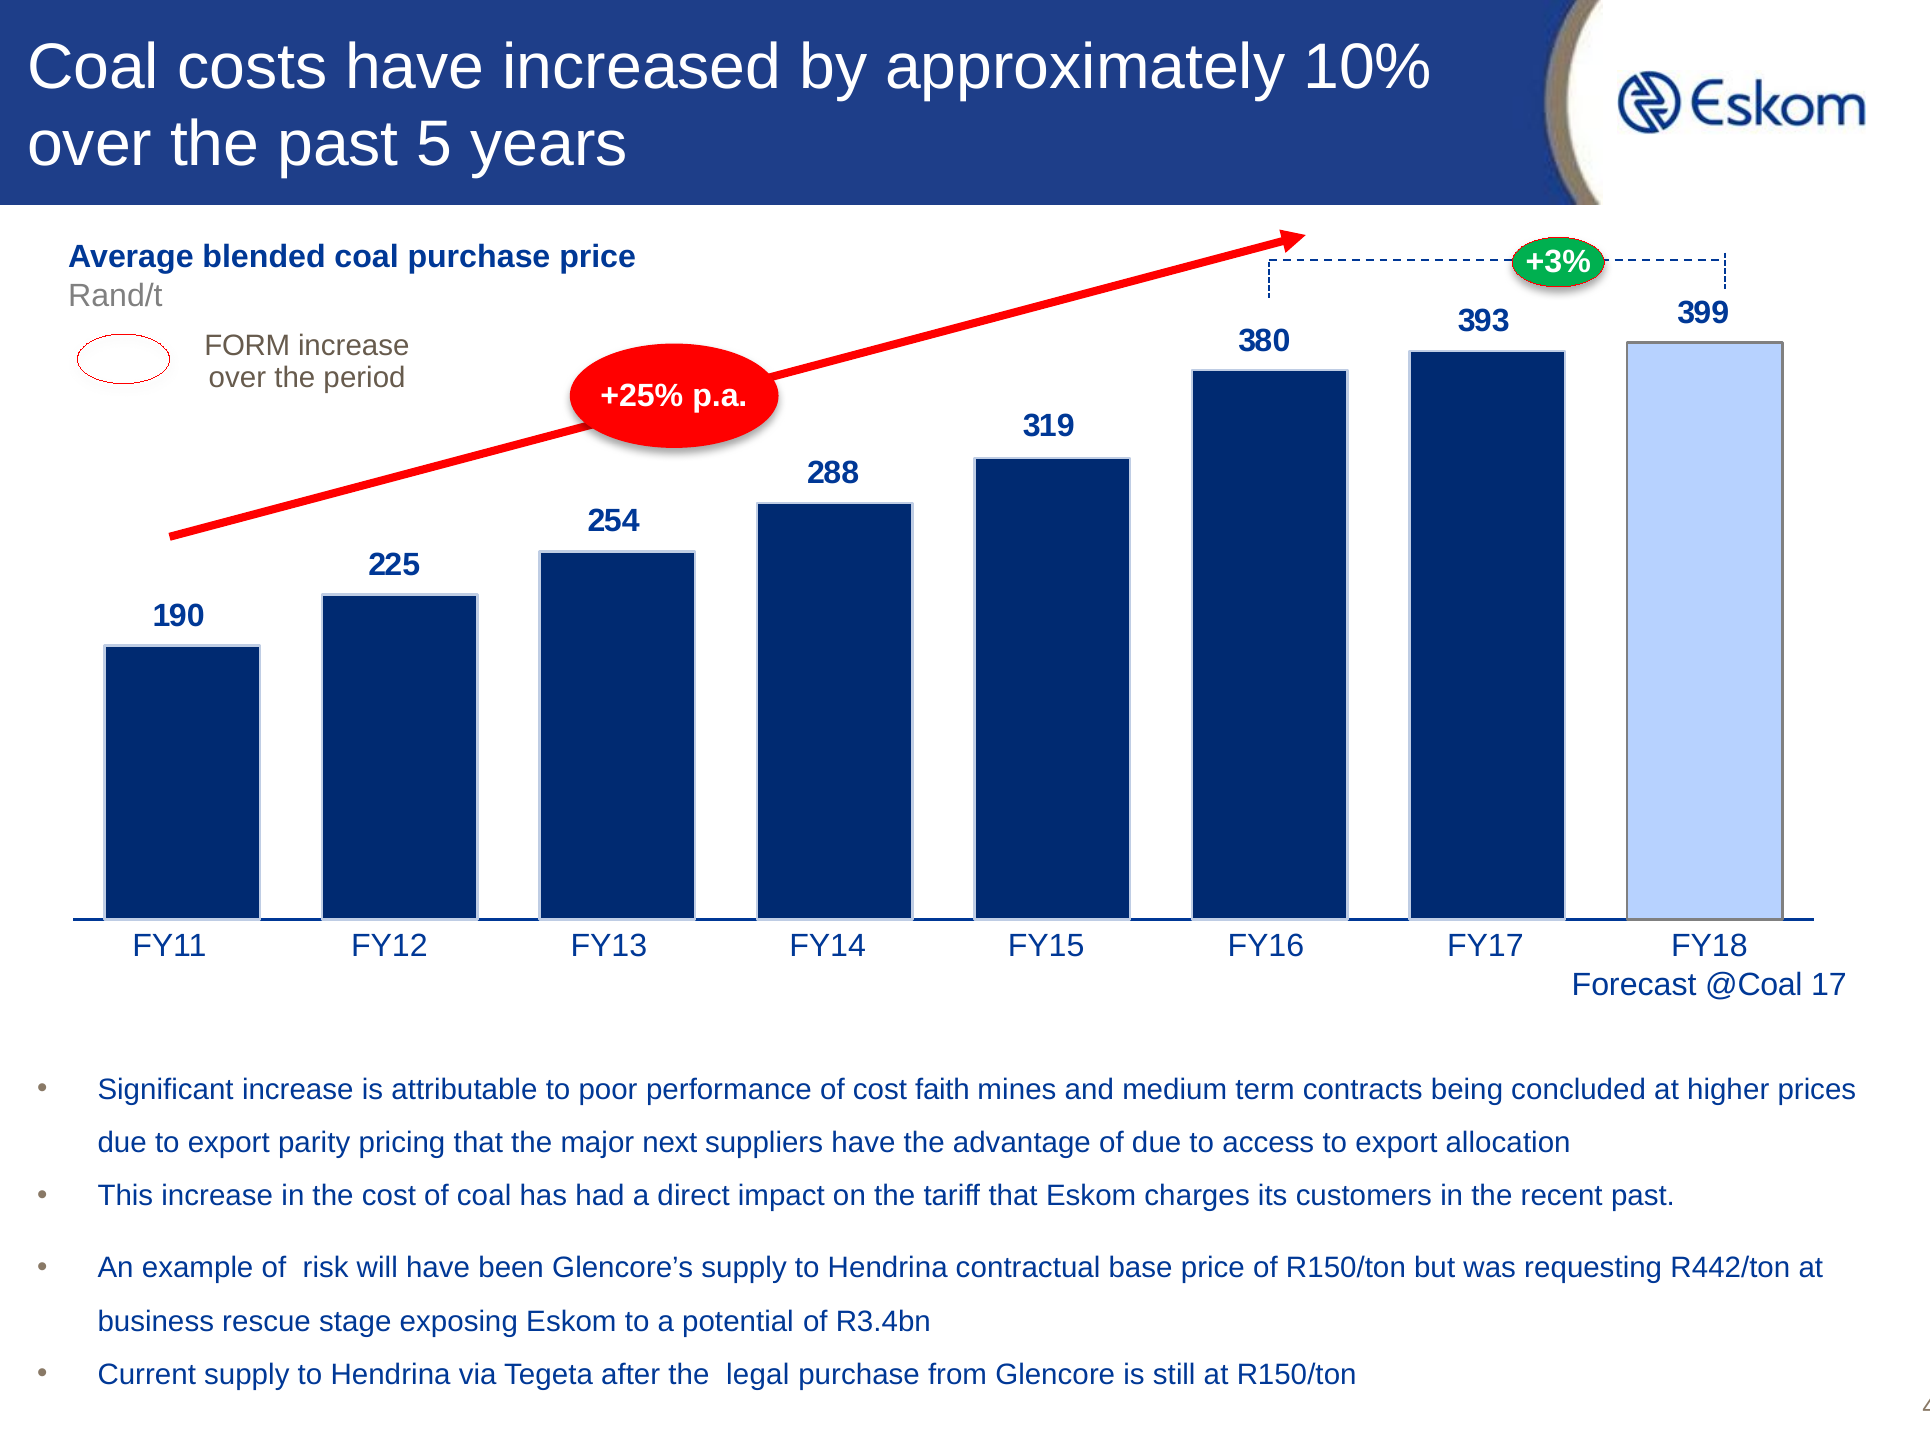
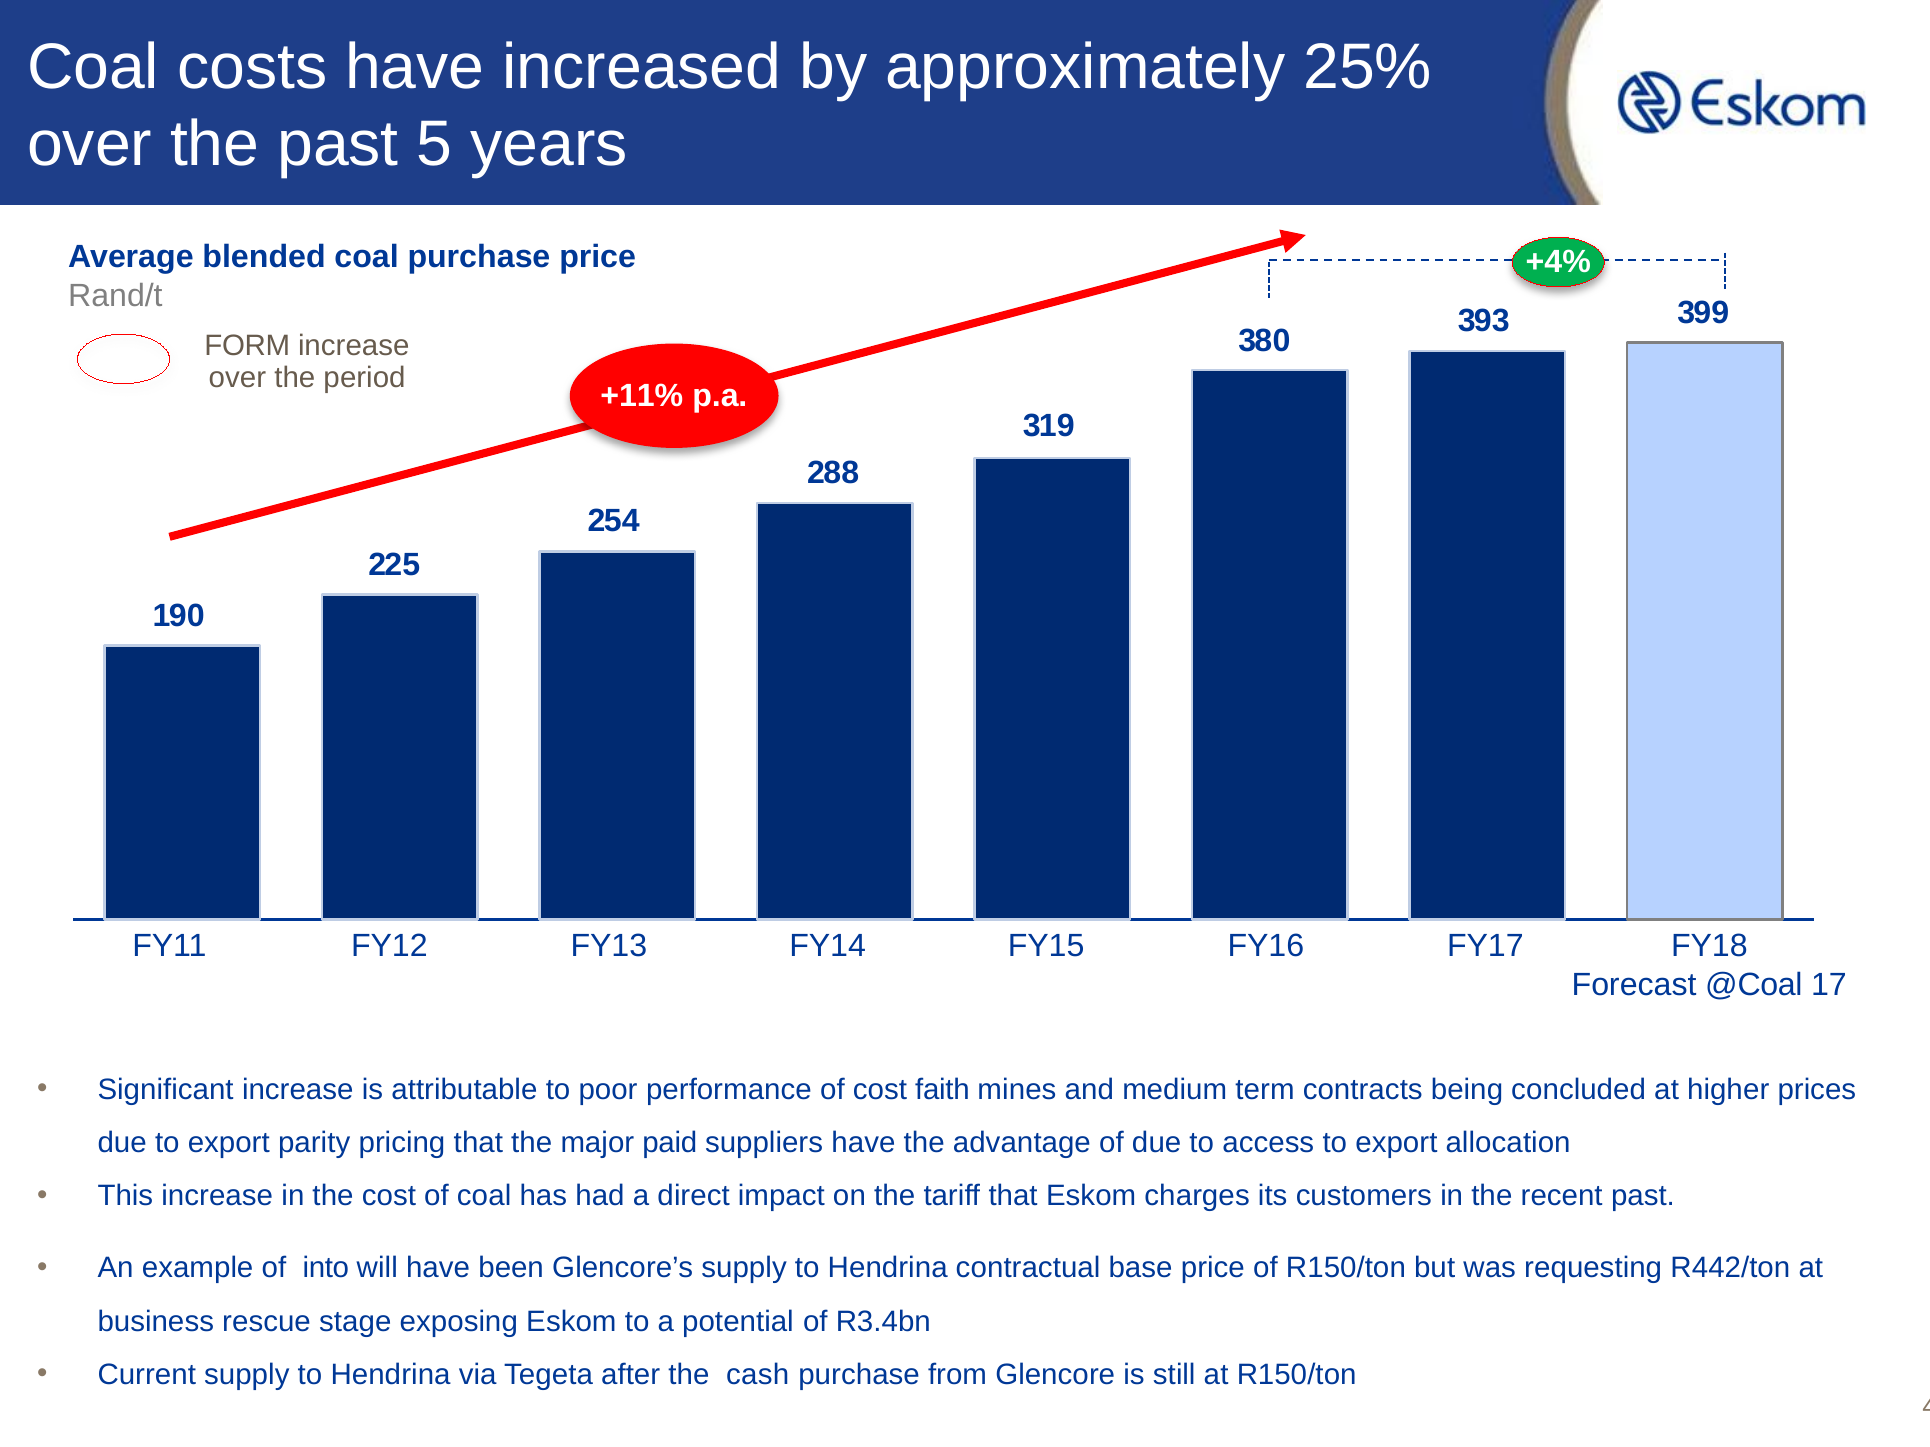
10%: 10% -> 25%
+3%: +3% -> +4%
+25%: +25% -> +11%
next: next -> paid
risk: risk -> into
legal: legal -> cash
